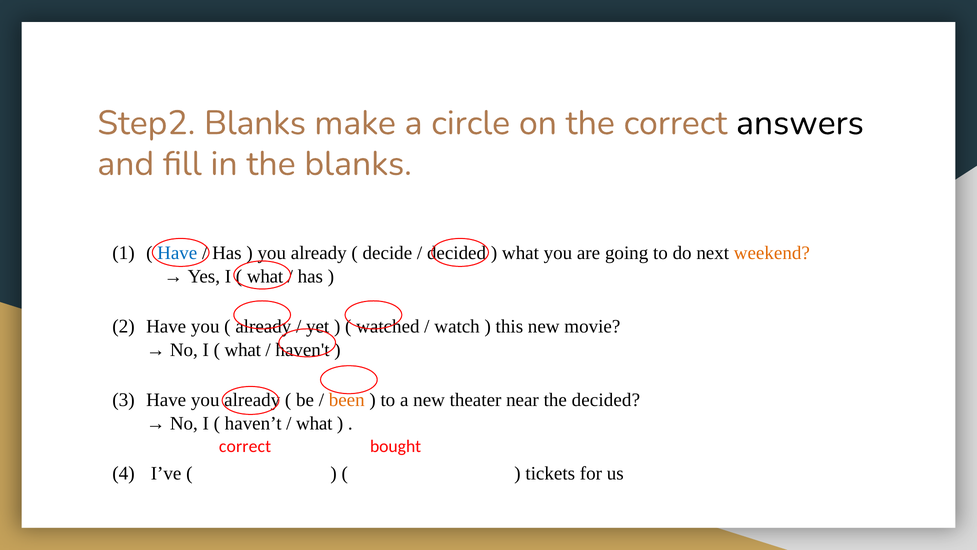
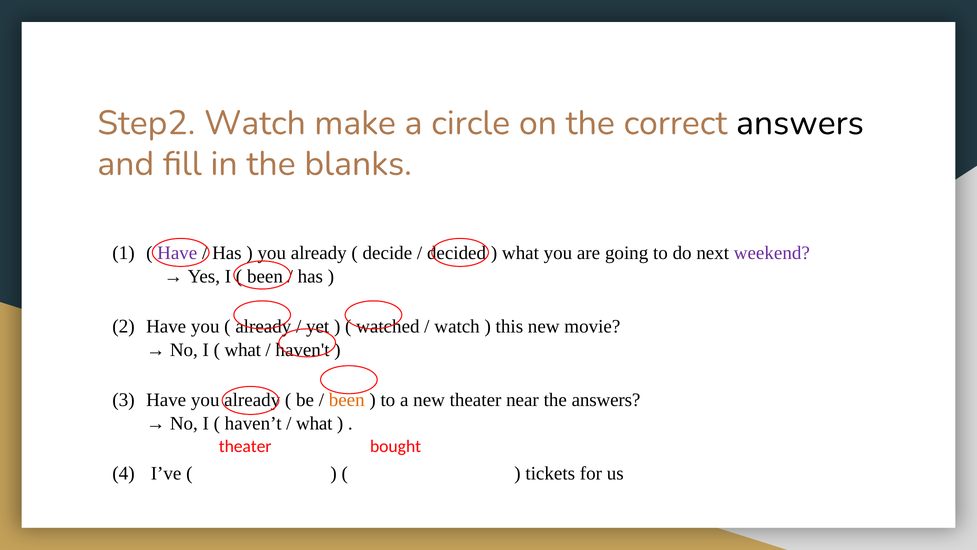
Step2 Blanks: Blanks -> Watch
Have at (177, 253) colour: blue -> purple
weekend colour: orange -> purple
what at (265, 276): what -> been
the decided: decided -> answers
correct at (245, 446): correct -> theater
